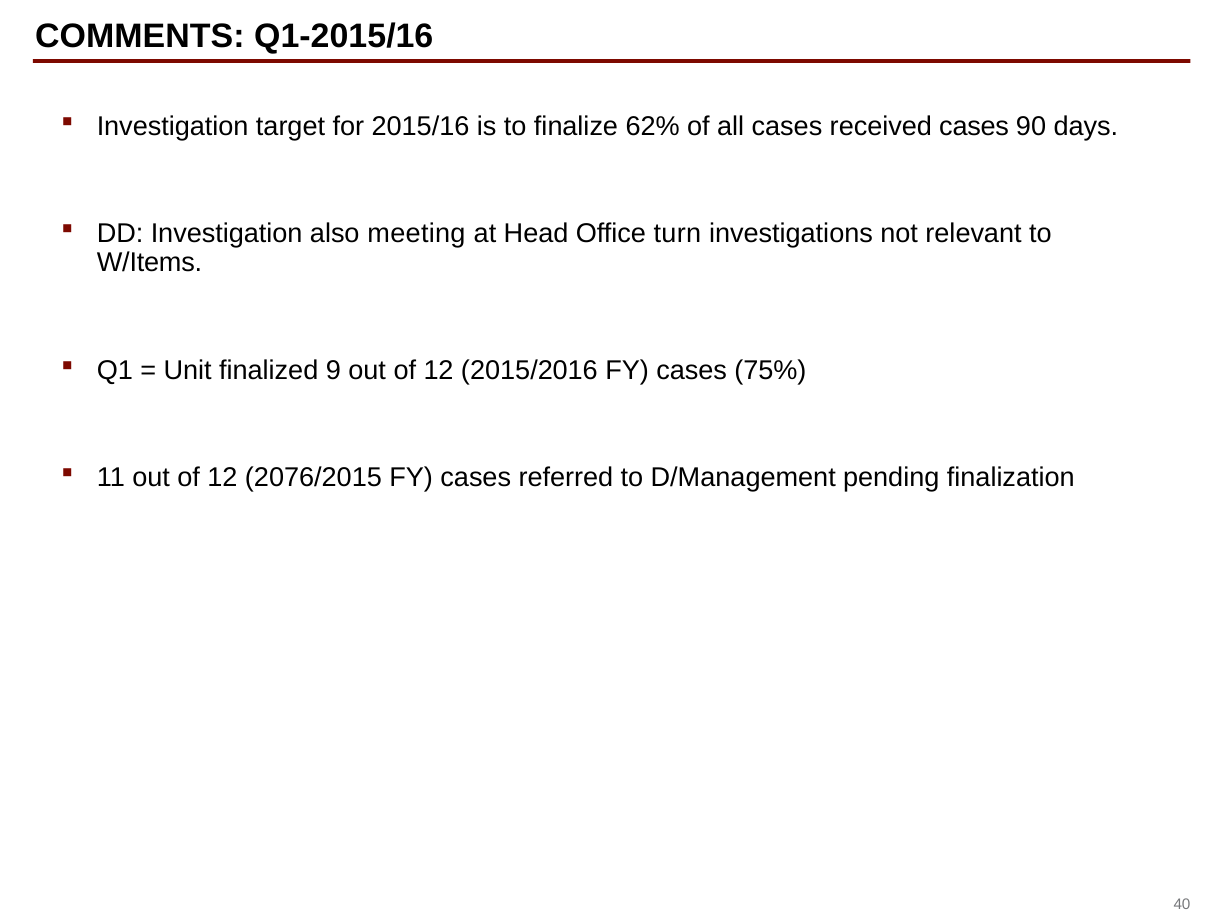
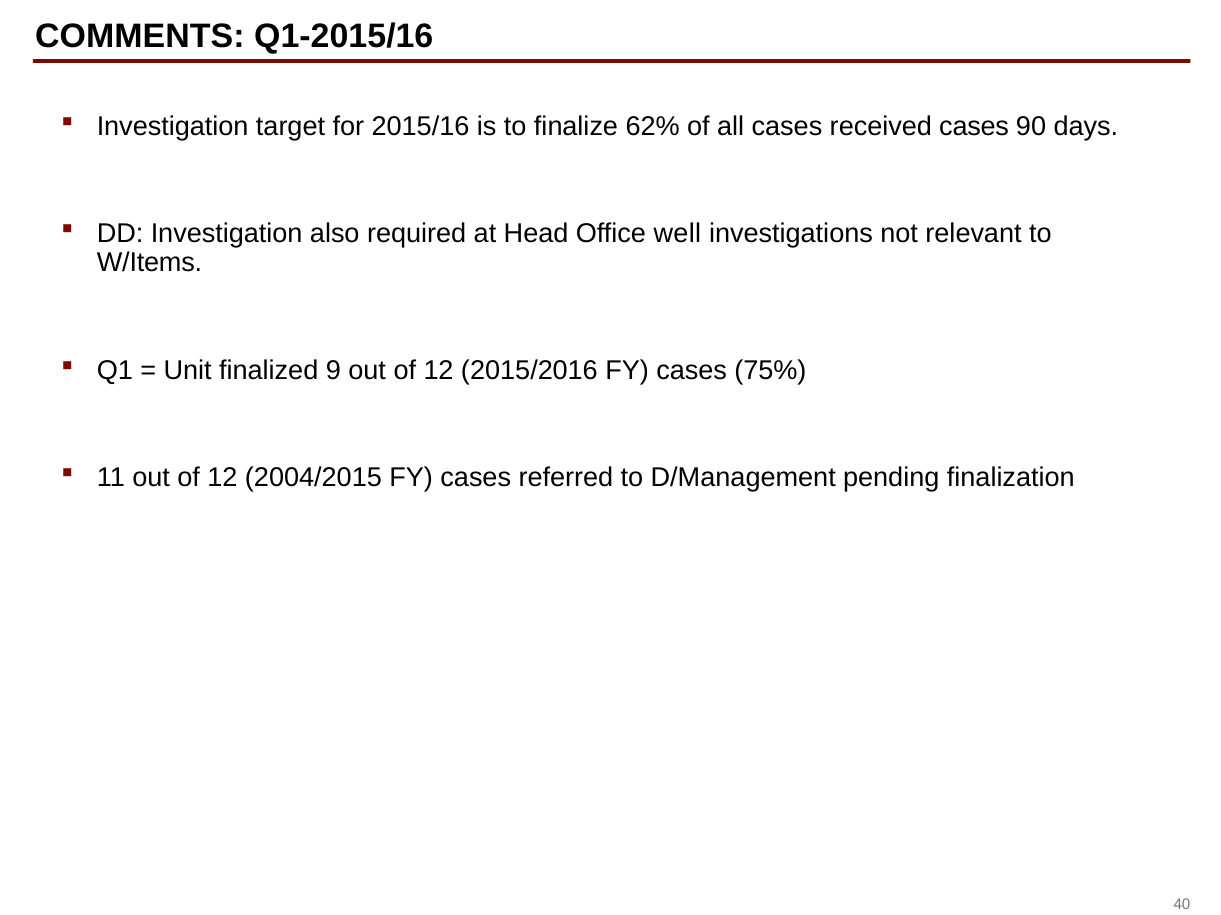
meeting: meeting -> required
turn: turn -> well
2076/2015: 2076/2015 -> 2004/2015
